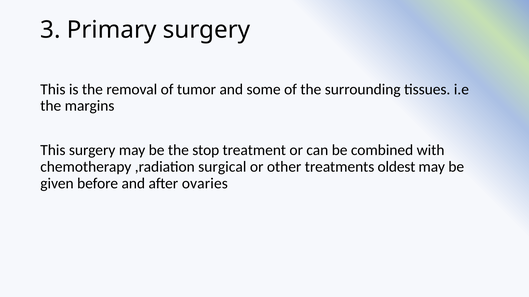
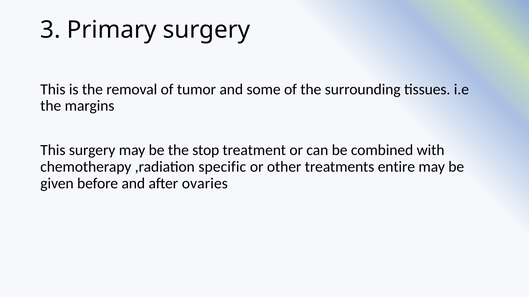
surgical: surgical -> specific
oldest: oldest -> entire
